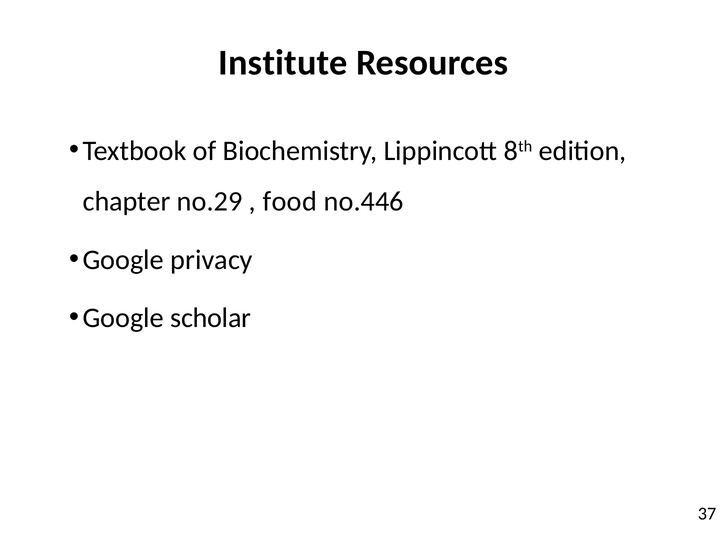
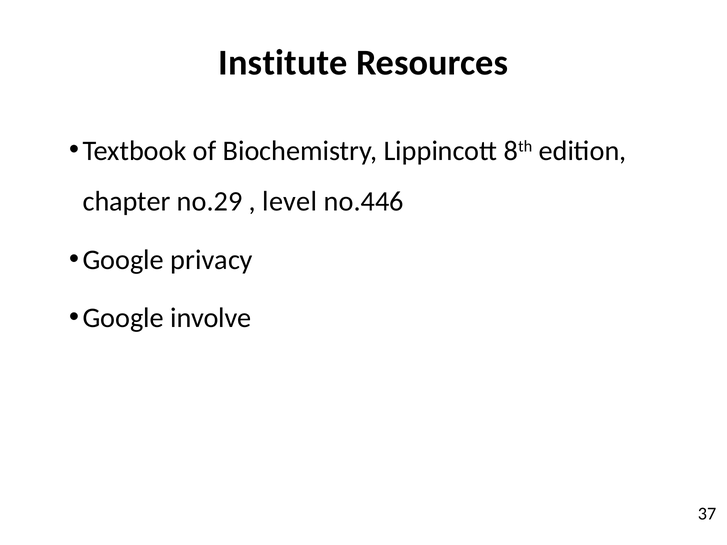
food: food -> level
scholar: scholar -> involve
